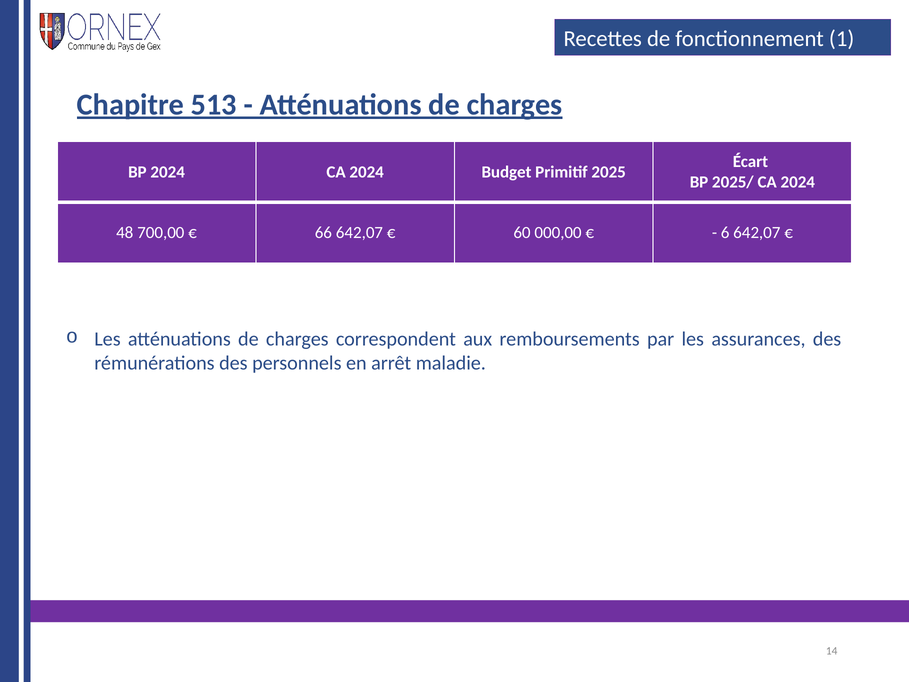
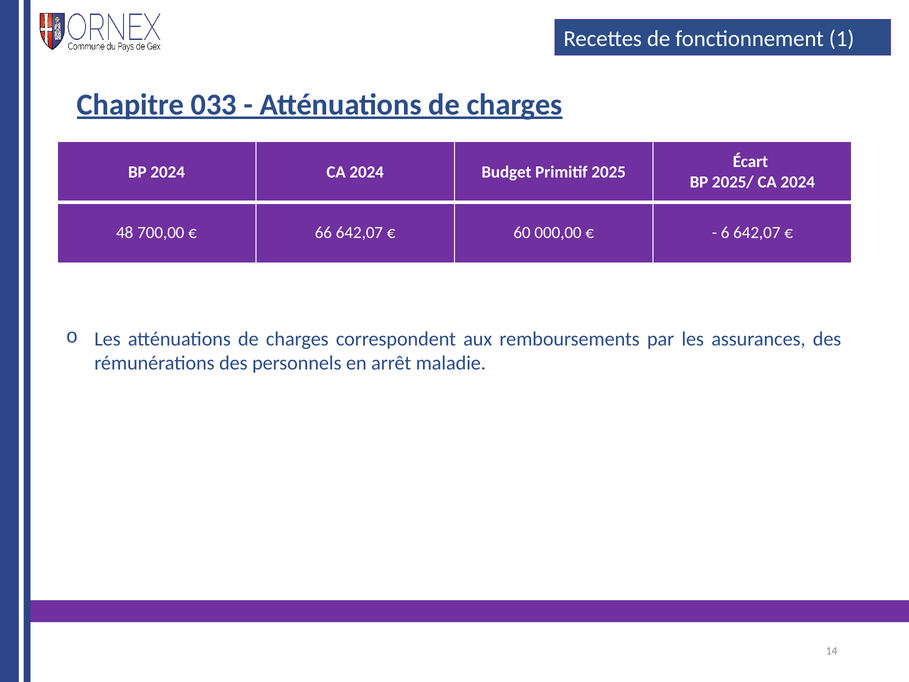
513: 513 -> 033
